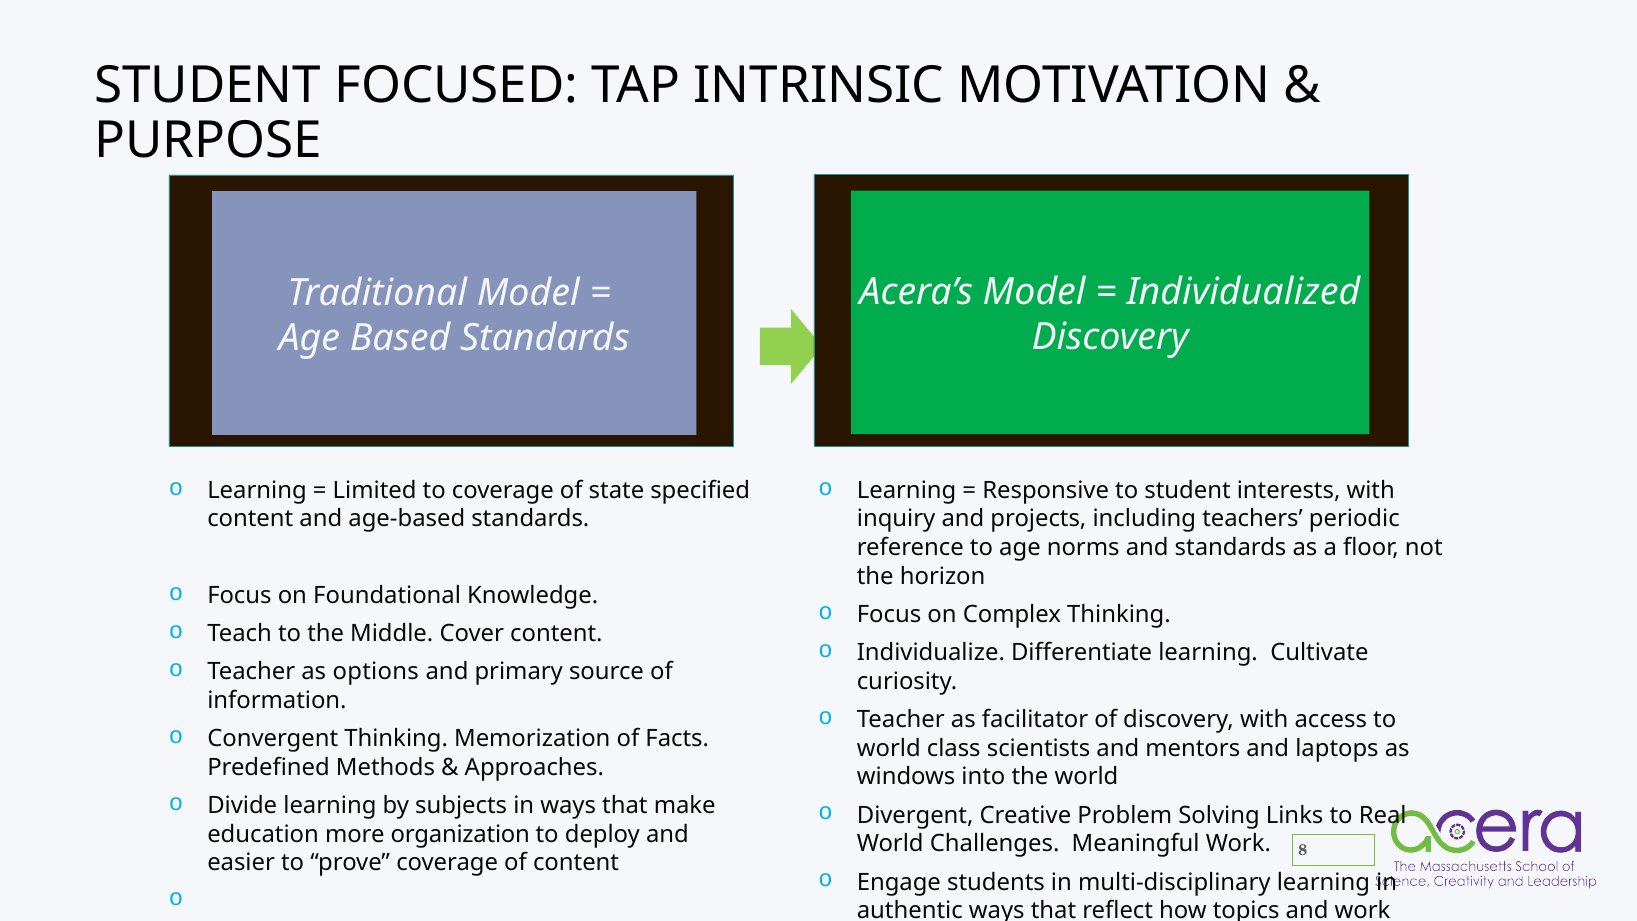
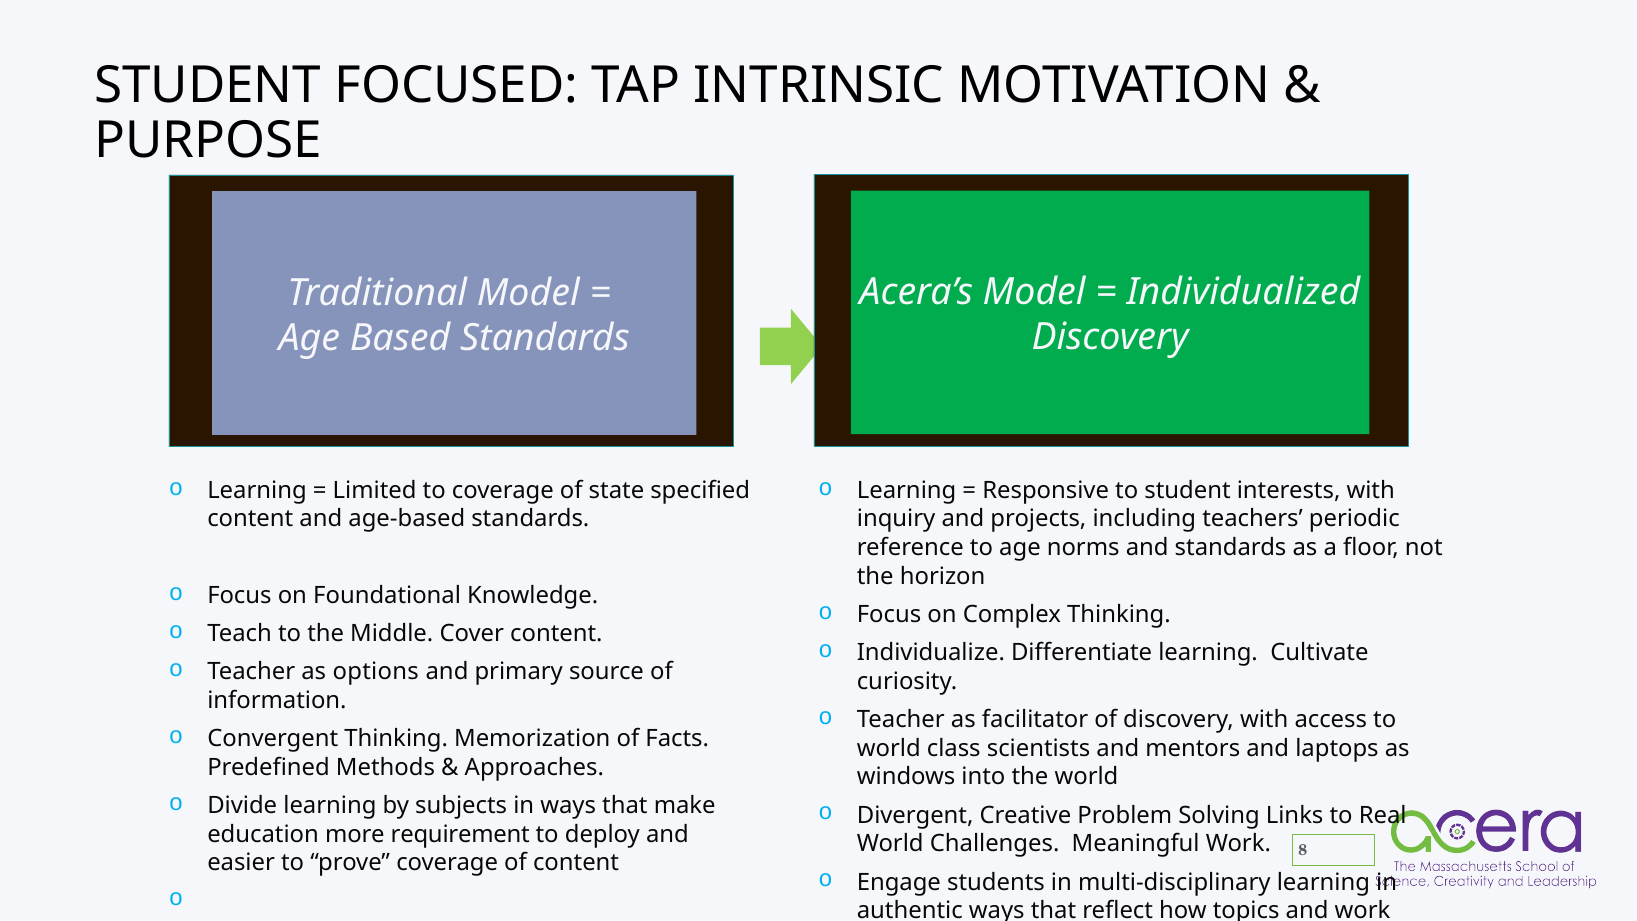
organization: organization -> requirement
